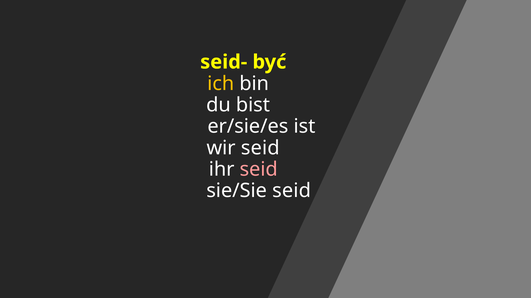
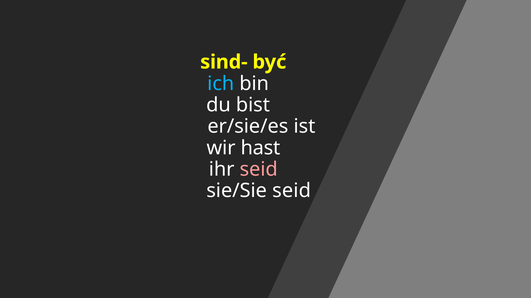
seid-: seid- -> sind-
ich colour: yellow -> light blue
wir seid: seid -> hast
